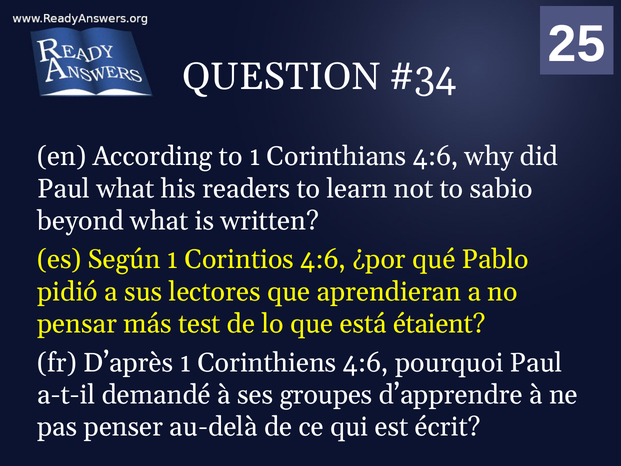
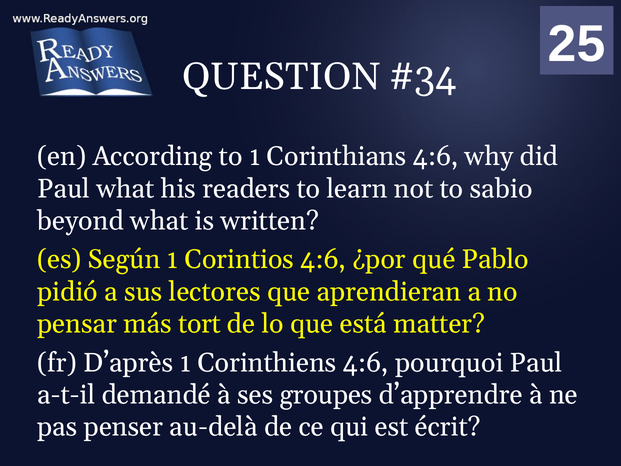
test: test -> tort
étaient: étaient -> matter
